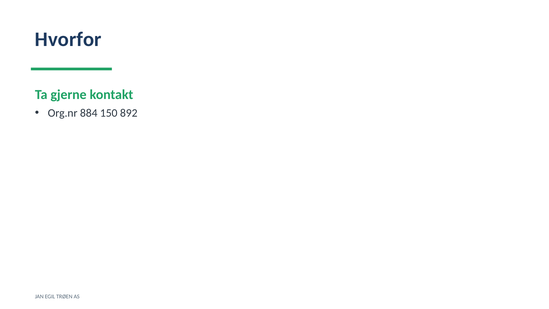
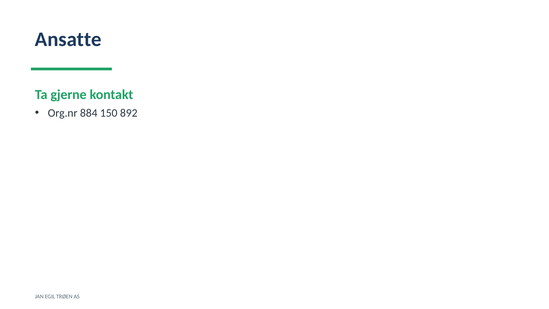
Hvorfor: Hvorfor -> Ansatte
